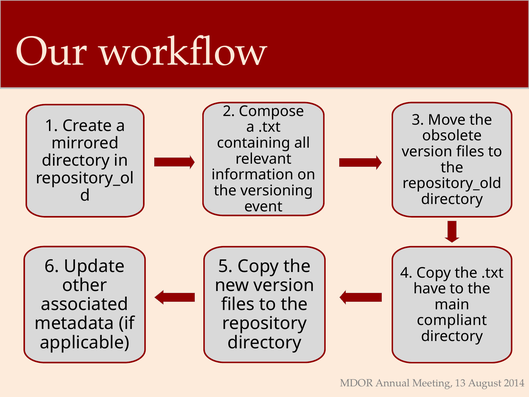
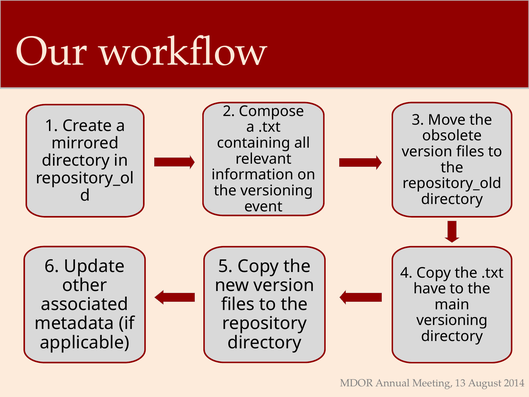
compliant at (452, 320): compliant -> versioning
